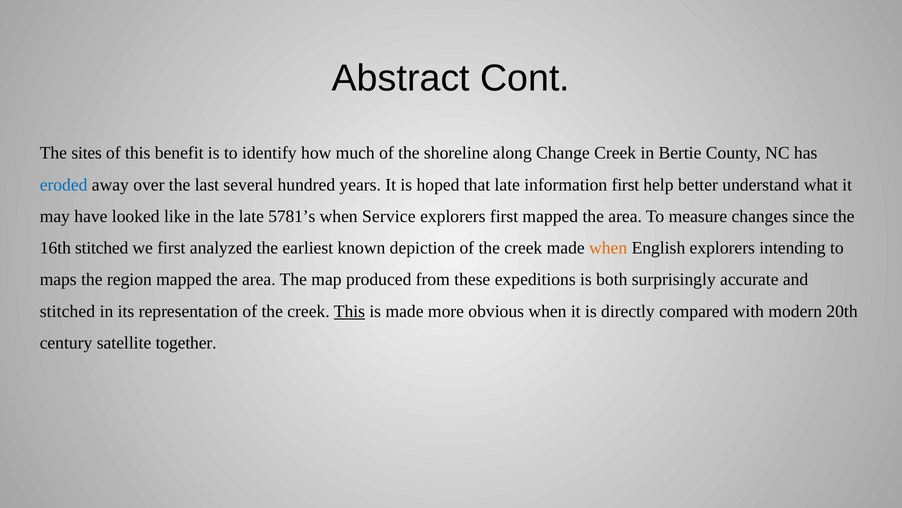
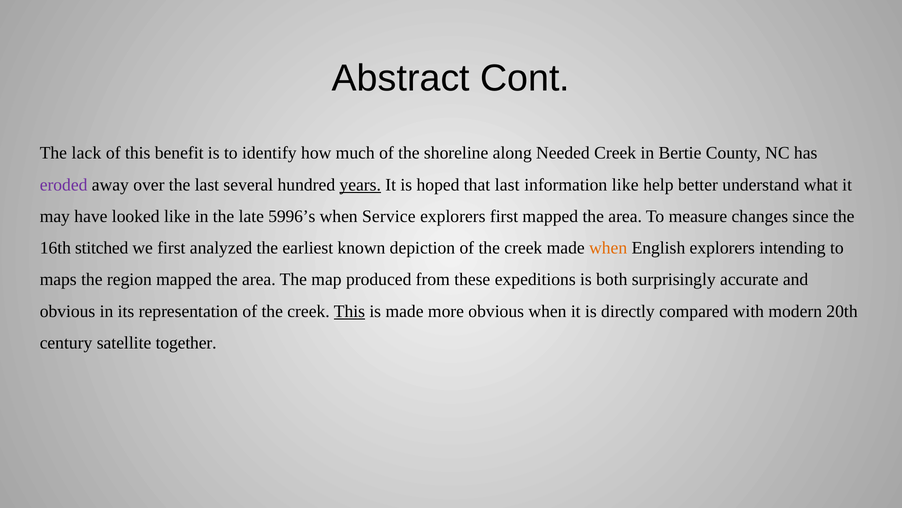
sites: sites -> lack
Change: Change -> Needed
eroded colour: blue -> purple
years underline: none -> present
that late: late -> last
information first: first -> like
5781’s: 5781’s -> 5996’s
stitched at (67, 311): stitched -> obvious
